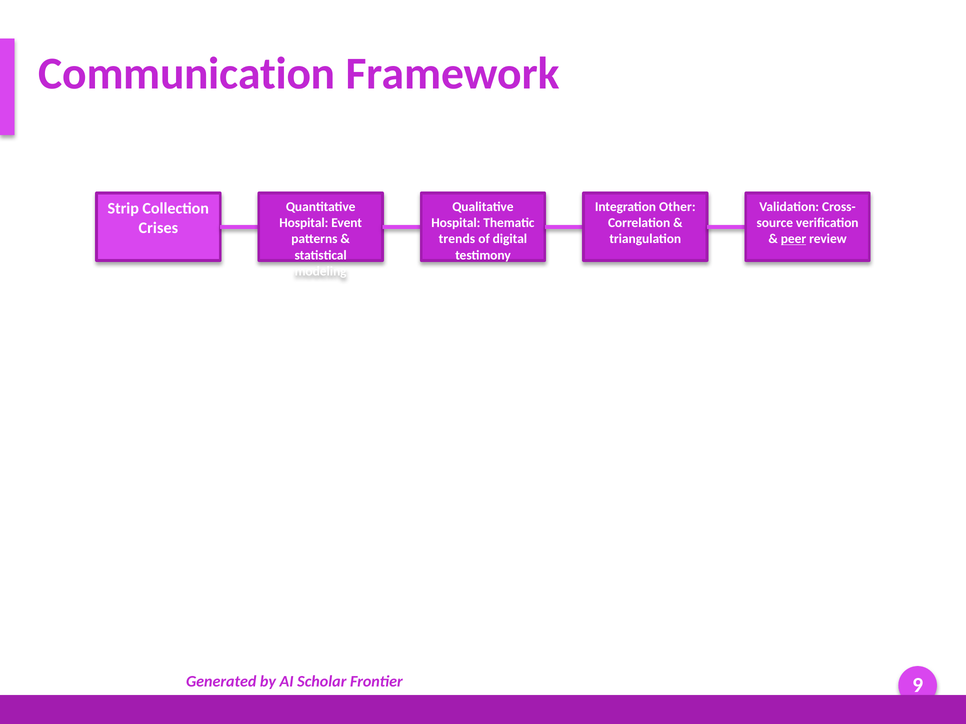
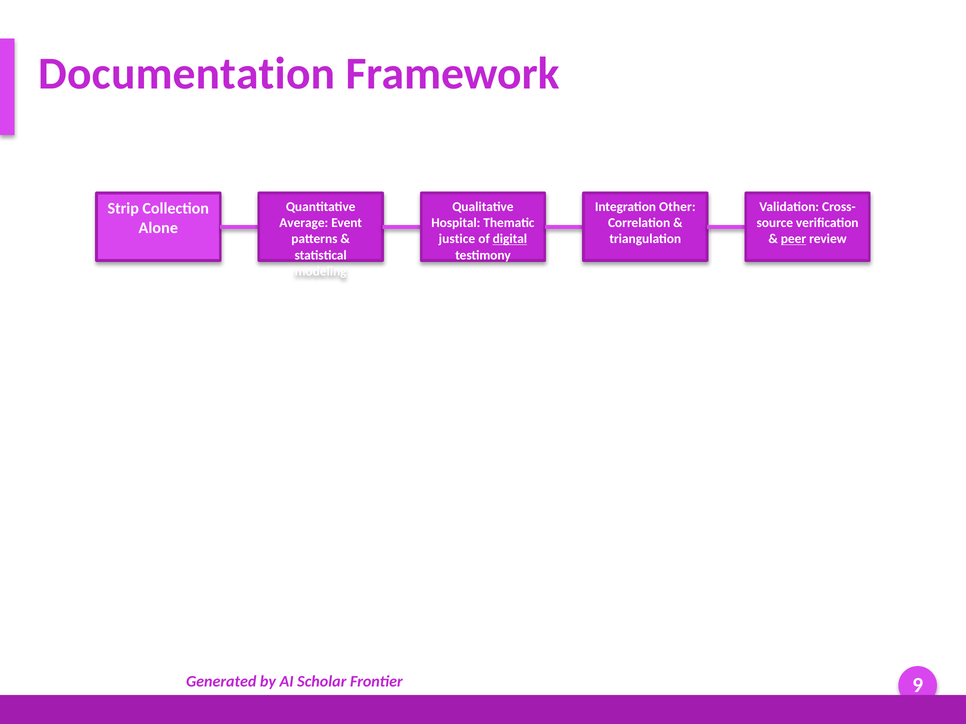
Communication: Communication -> Documentation
Hospital at (304, 223): Hospital -> Average
Crises: Crises -> Alone
trends: trends -> justice
digital underline: none -> present
